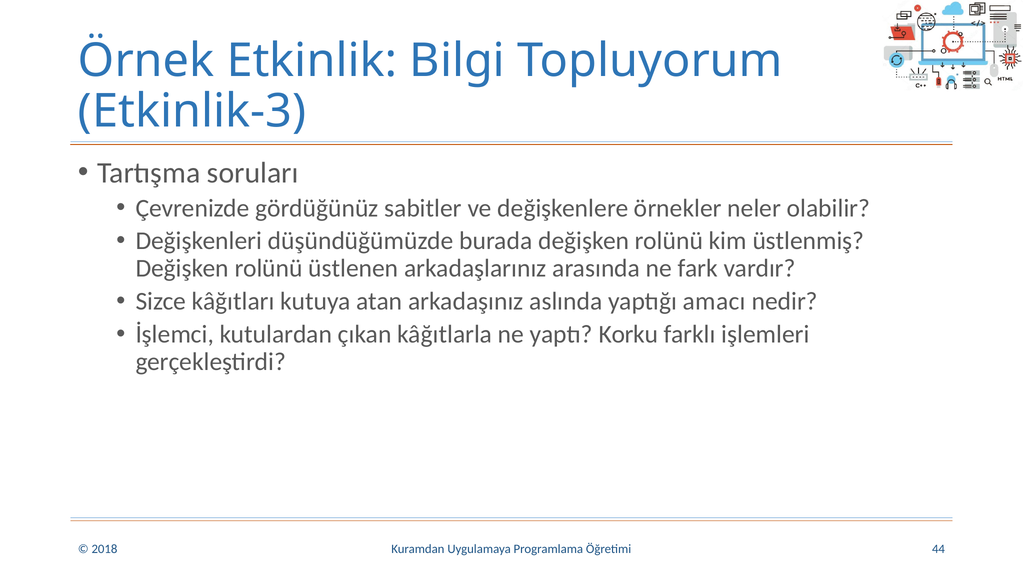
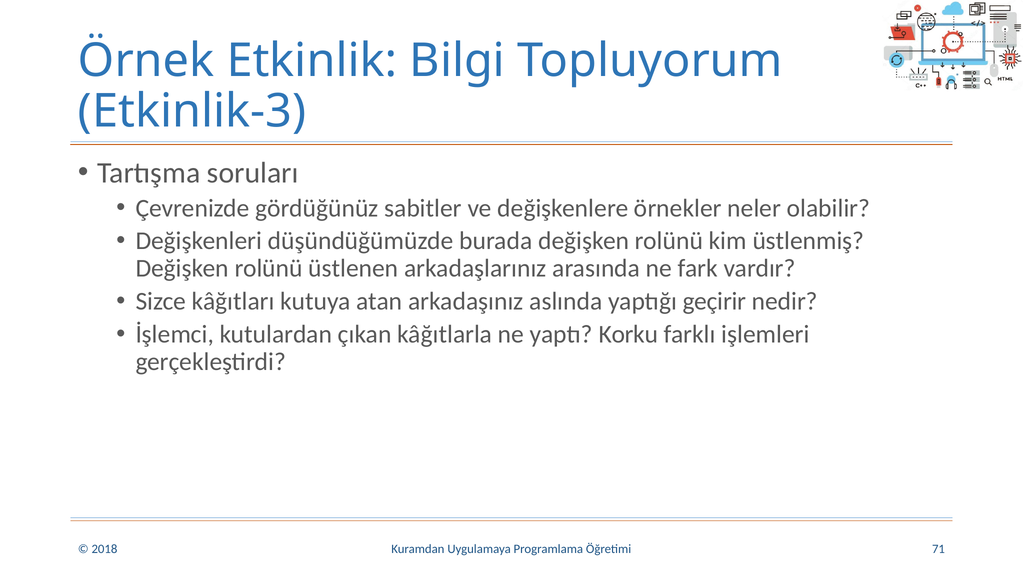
amacı: amacı -> geçirir
44: 44 -> 71
